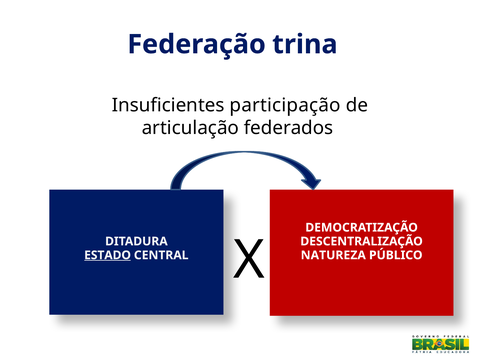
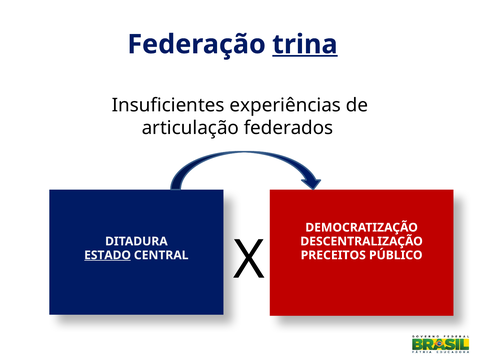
trina underline: none -> present
participação: participação -> experiências
NATUREZA: NATUREZA -> PRECEITOS
